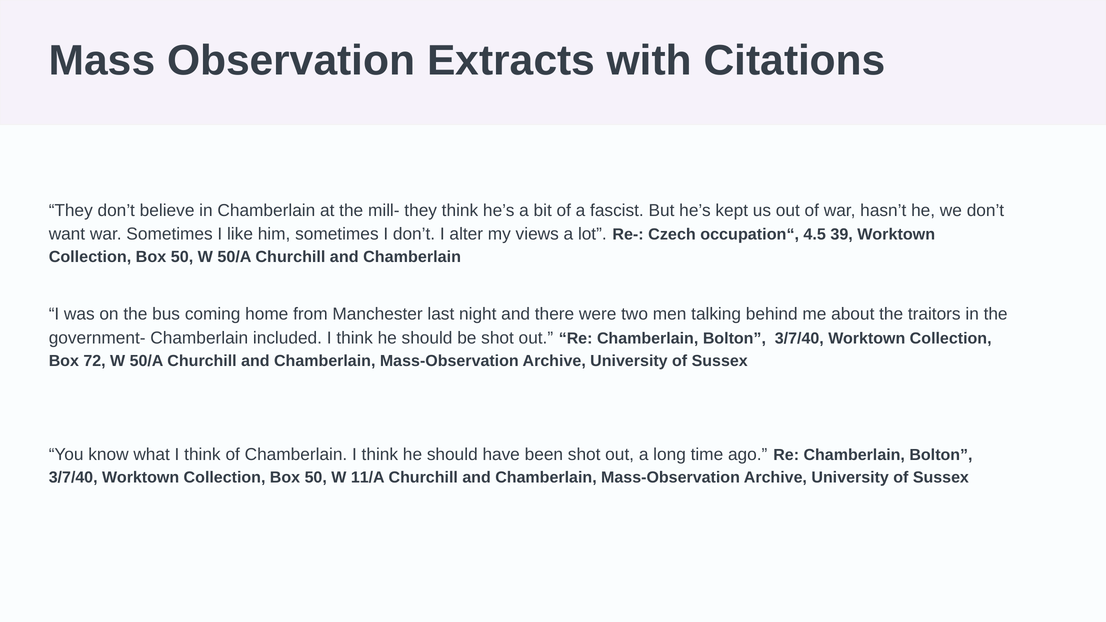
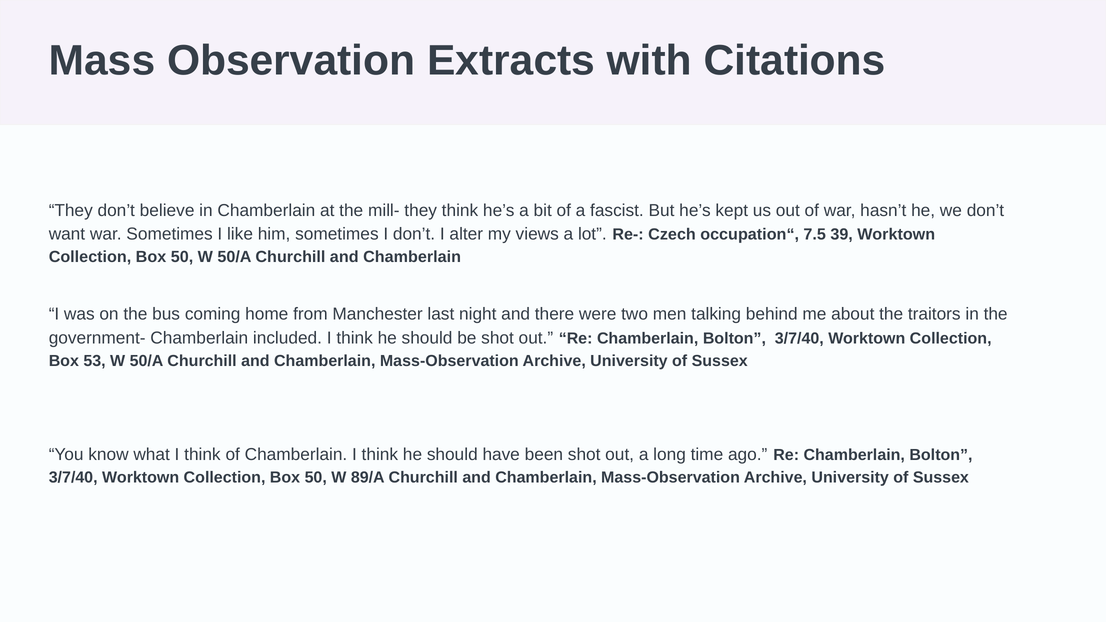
4.5: 4.5 -> 7.5
72: 72 -> 53
11/A: 11/A -> 89/A
